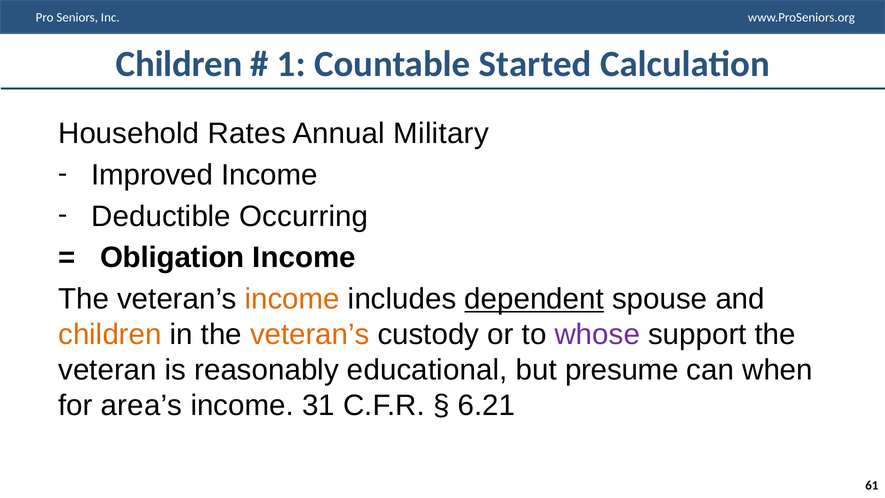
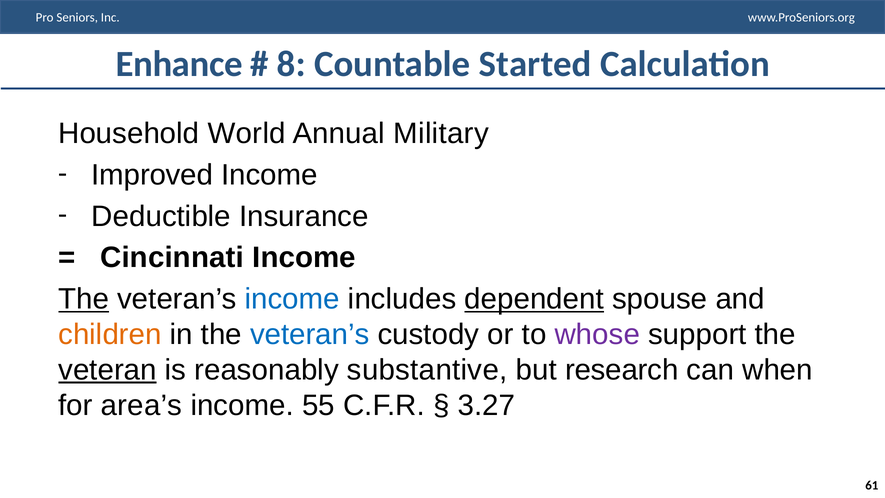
Children at (179, 64): Children -> Enhance
1: 1 -> 8
Rates: Rates -> World
Occurring: Occurring -> Insurance
Obligation: Obligation -> Cincinnati
The at (84, 299) underline: none -> present
income at (292, 299) colour: orange -> blue
veteran’s at (310, 334) colour: orange -> blue
veteran underline: none -> present
educational: educational -> substantive
presume: presume -> research
31: 31 -> 55
6.21: 6.21 -> 3.27
